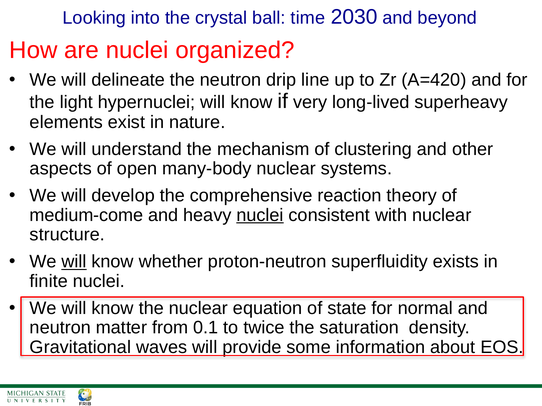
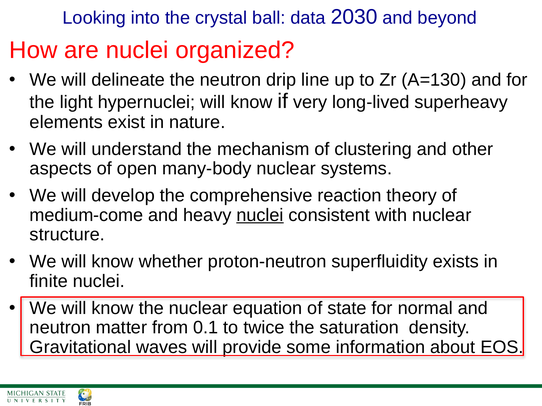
time: time -> data
A=420: A=420 -> A=130
will at (74, 262) underline: present -> none
